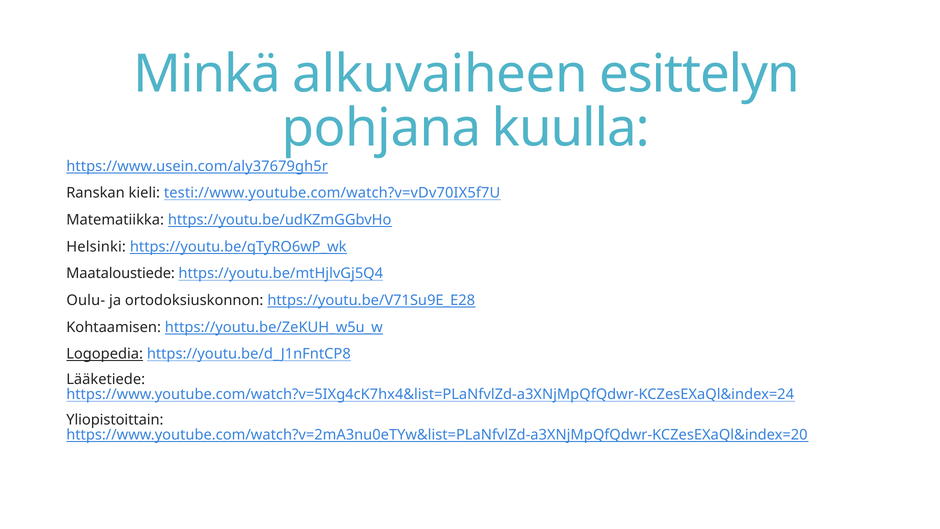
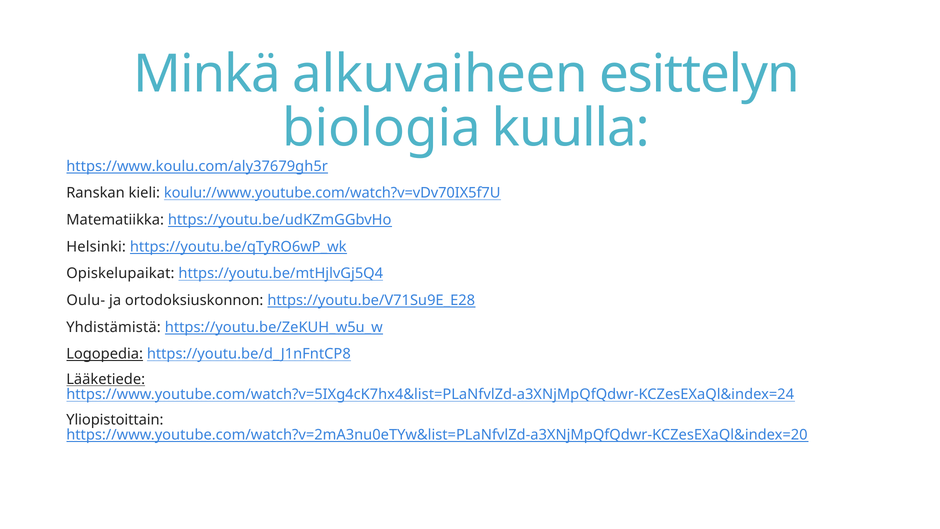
pohjana: pohjana -> biologia
https://www.usein.com/aly37679gh5r: https://www.usein.com/aly37679gh5r -> https://www.koulu.com/aly37679gh5r
testi://www.youtube.com/watch?v=vDv70IX5f7U: testi://www.youtube.com/watch?v=vDv70IX5f7U -> koulu://www.youtube.com/watch?v=vDv70IX5f7U
Maataloustiede: Maataloustiede -> Opiskelupaikat
Kohtaamisen: Kohtaamisen -> Yhdistämistä
Lääketiede underline: none -> present
